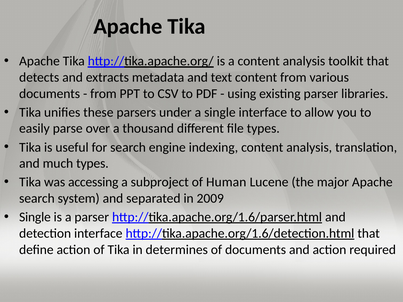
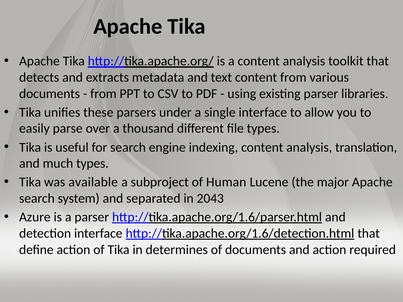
accessing: accessing -> available
2009: 2009 -> 2043
Single at (35, 217): Single -> Azure
